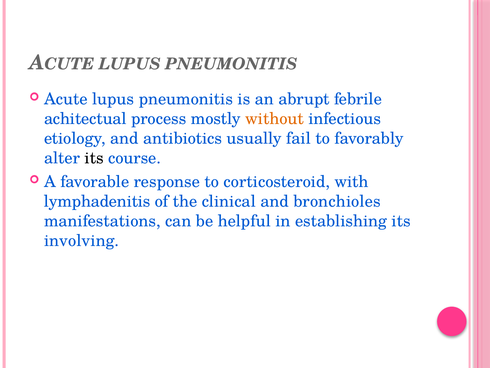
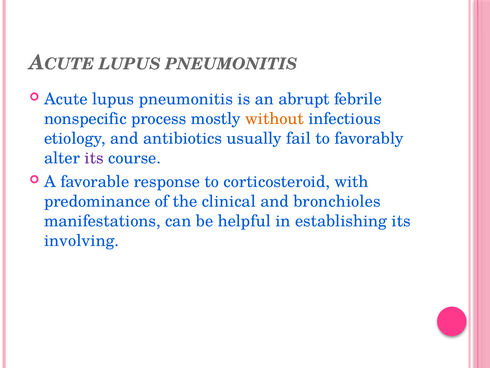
achitectual: achitectual -> nonspecific
its at (94, 158) colour: black -> purple
lymphadenitis: lymphadenitis -> predominance
